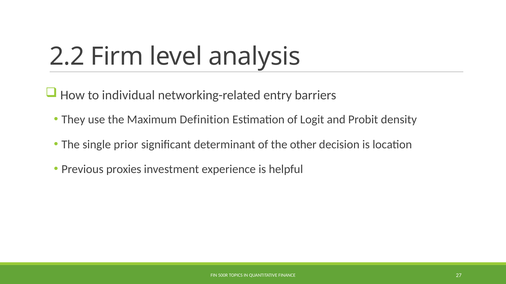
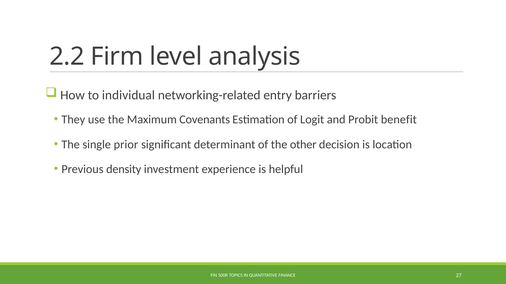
Definition: Definition -> Covenants
density: density -> benefit
proxies: proxies -> density
